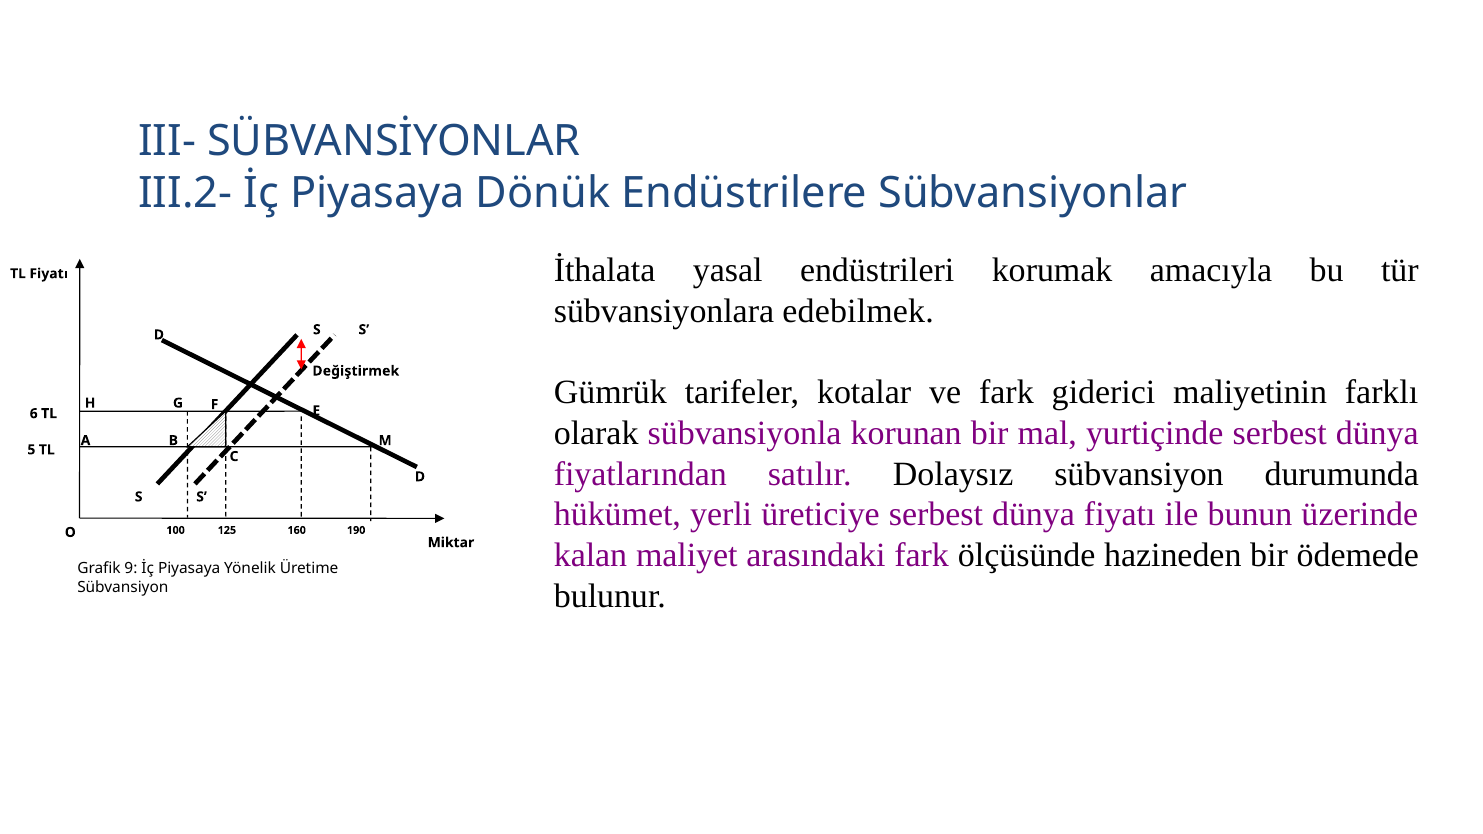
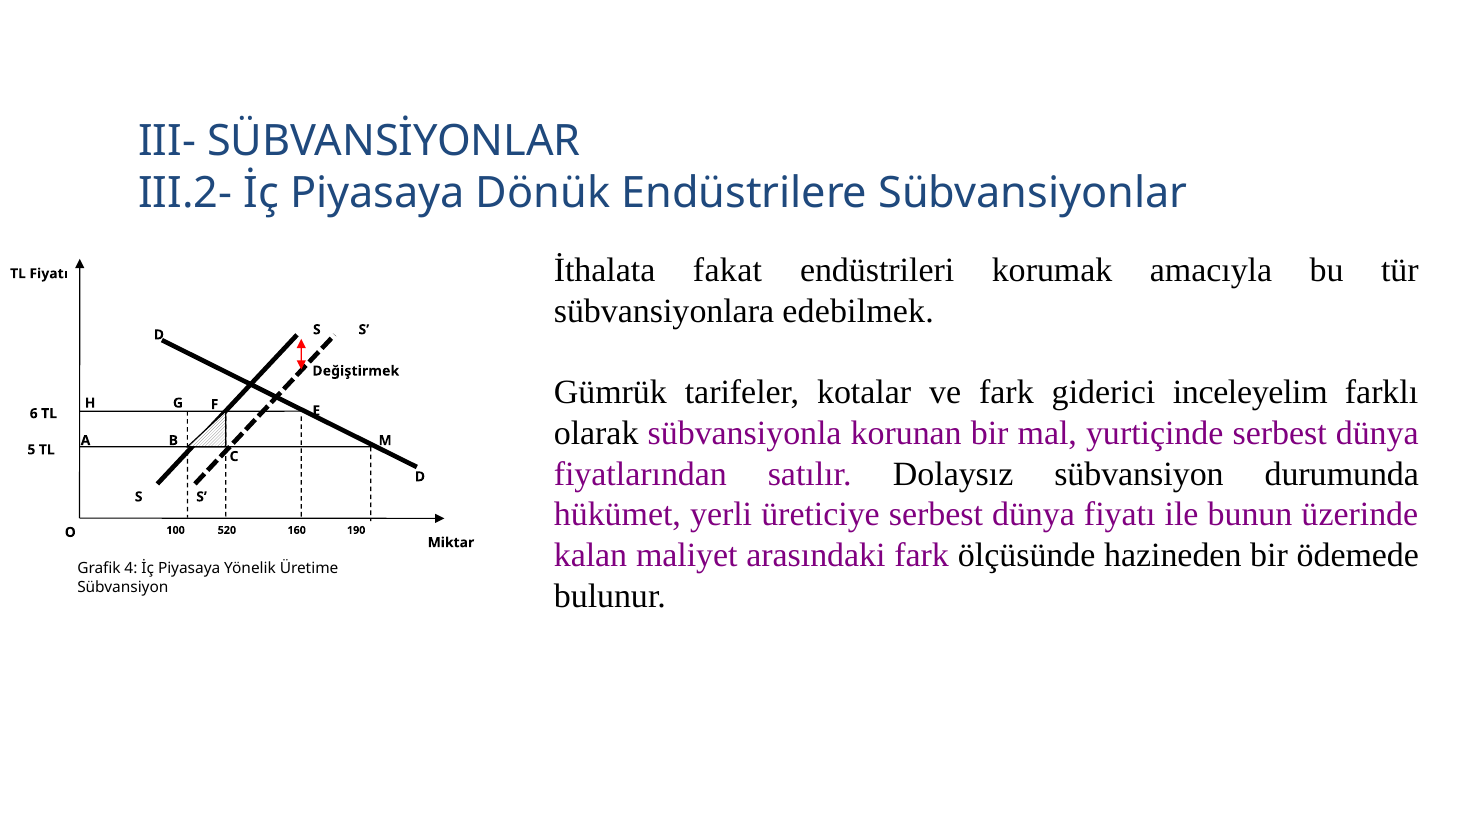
yasal: yasal -> fakat
maliyetinin: maliyetinin -> inceleyelim
125: 125 -> 520
9: 9 -> 4
